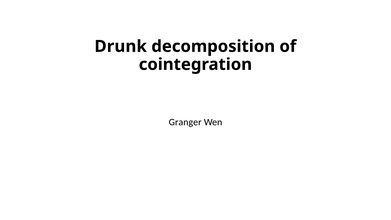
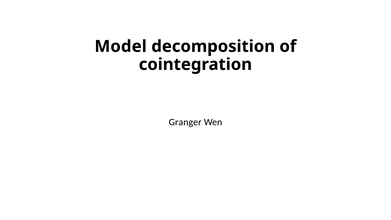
Drunk: Drunk -> Model
